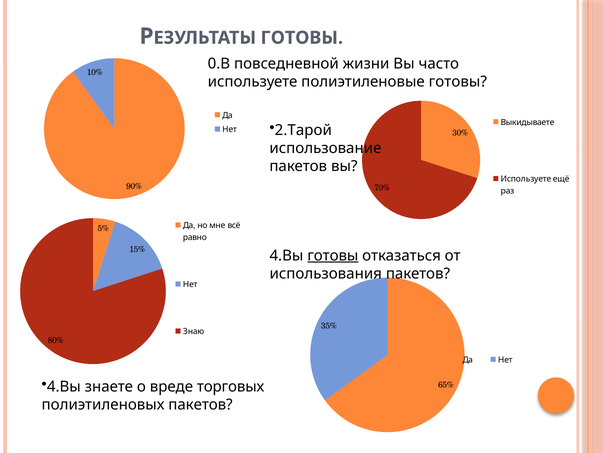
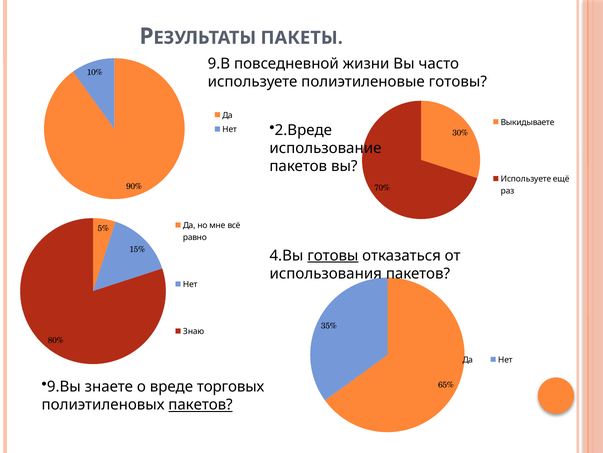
ГОТОВЫ at (302, 38): ГОТОВЫ -> ПАКЕТЫ
0.В: 0.В -> 9.В
2.Тарой: 2.Тарой -> 2.Вреде
4.Вы at (64, 386): 4.Вы -> 9.Вы
пакетов at (201, 404) underline: none -> present
